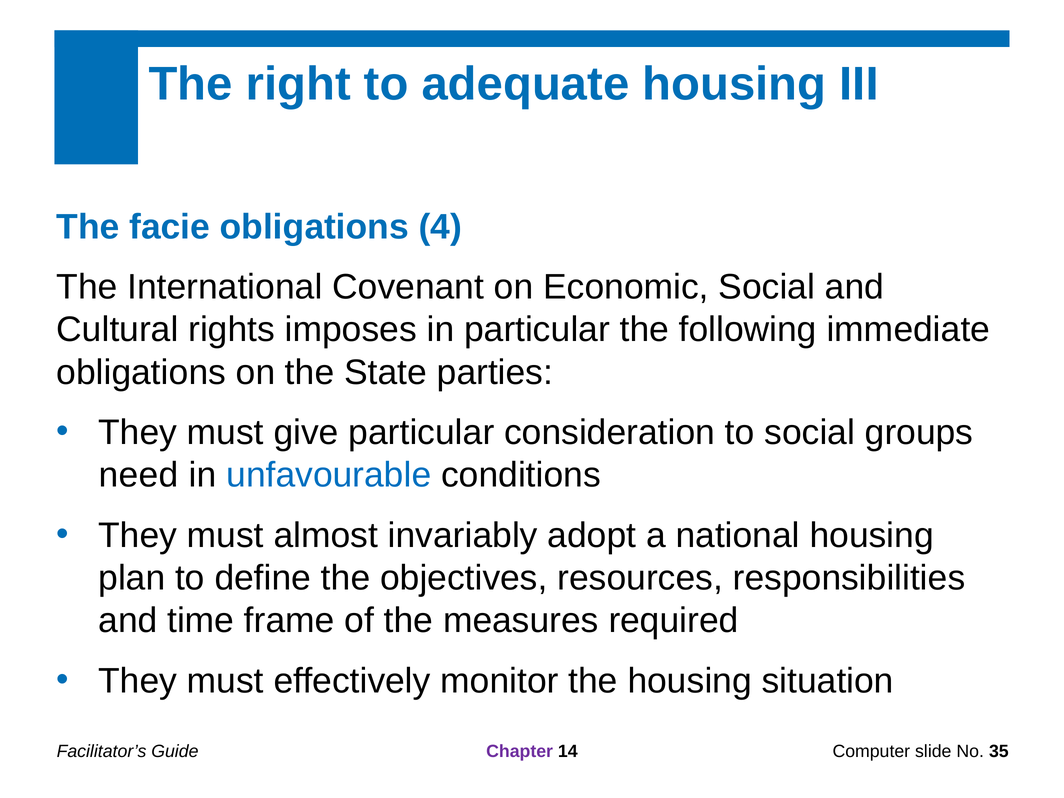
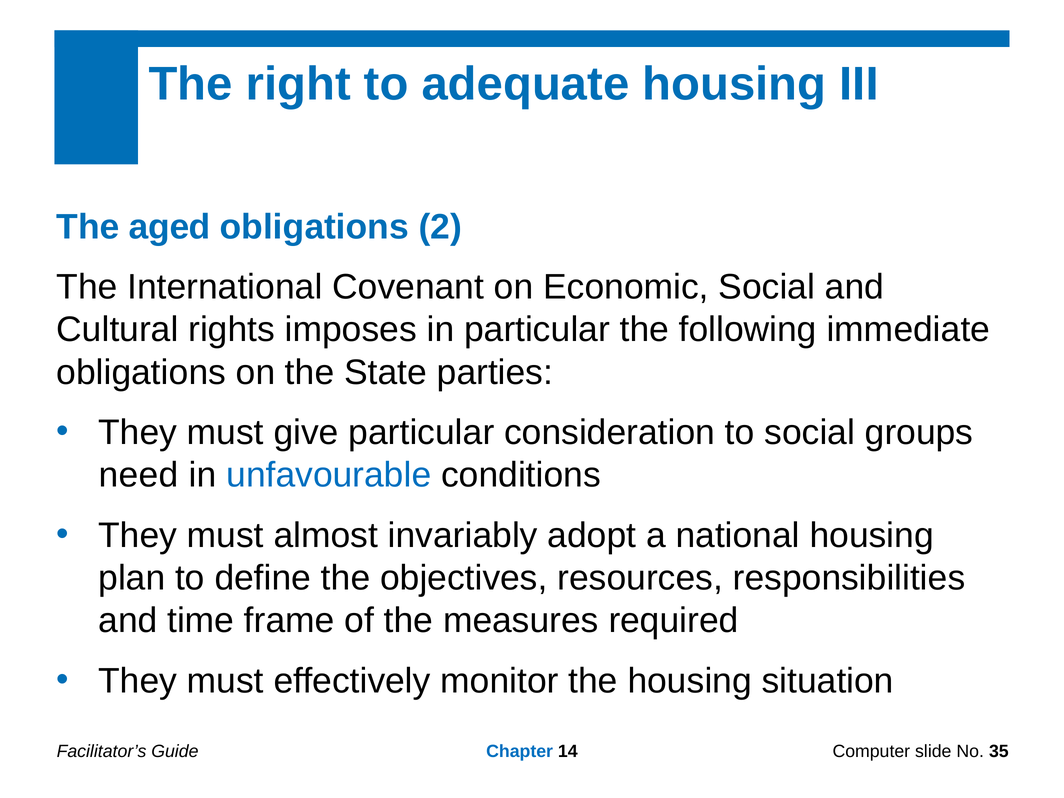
facie: facie -> aged
4: 4 -> 2
Chapter colour: purple -> blue
